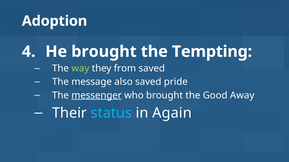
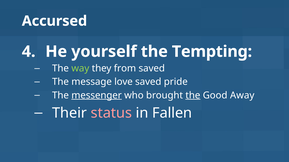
Adoption: Adoption -> Accursed
He brought: brought -> yourself
also: also -> love
the at (193, 96) underline: none -> present
status colour: light blue -> pink
Again: Again -> Fallen
